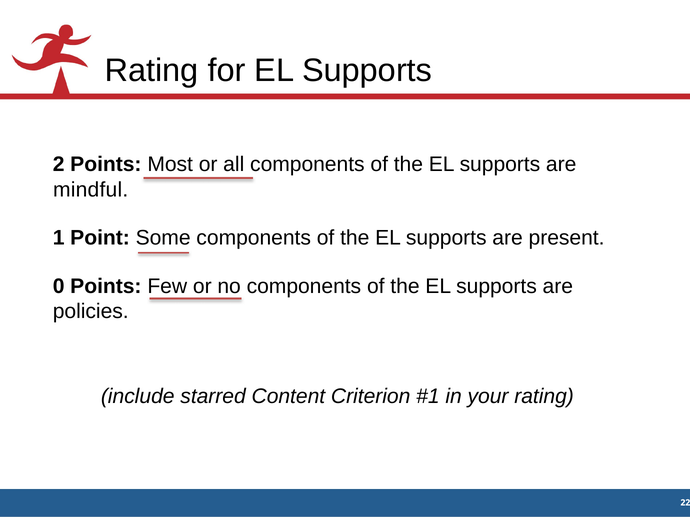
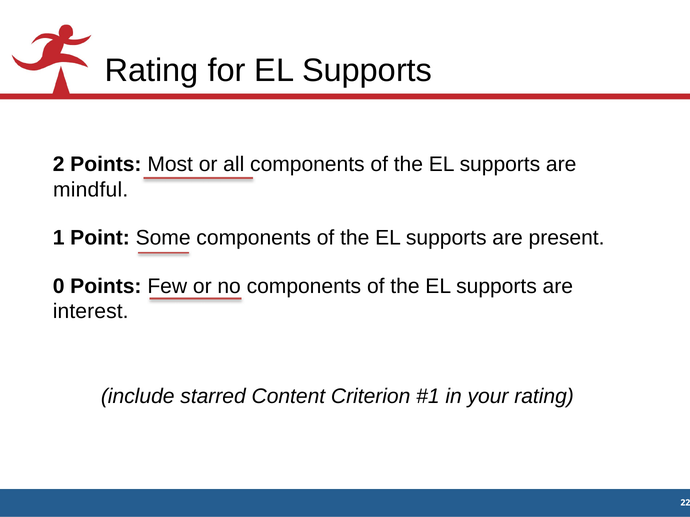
policies: policies -> interest
